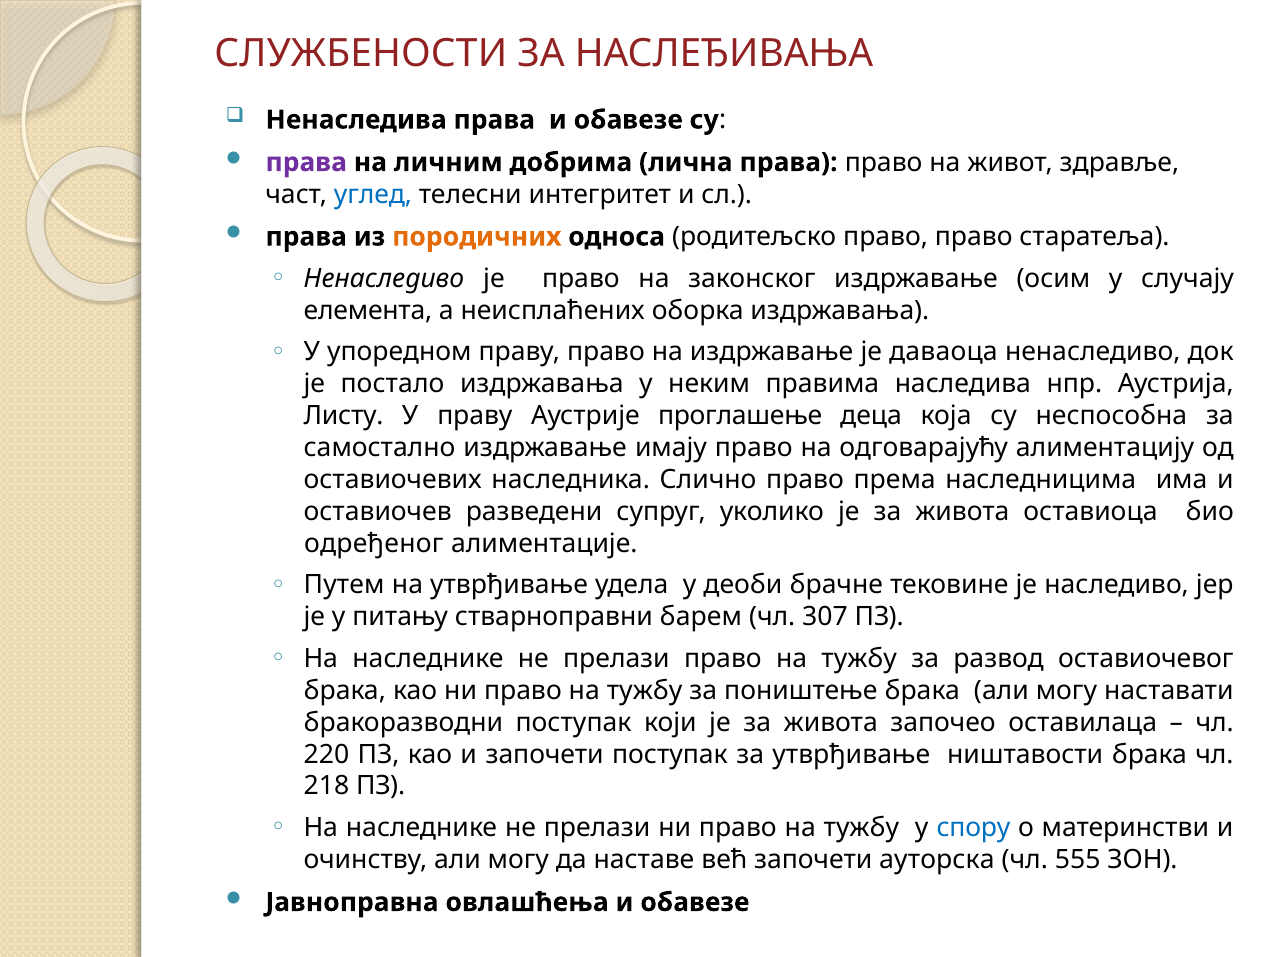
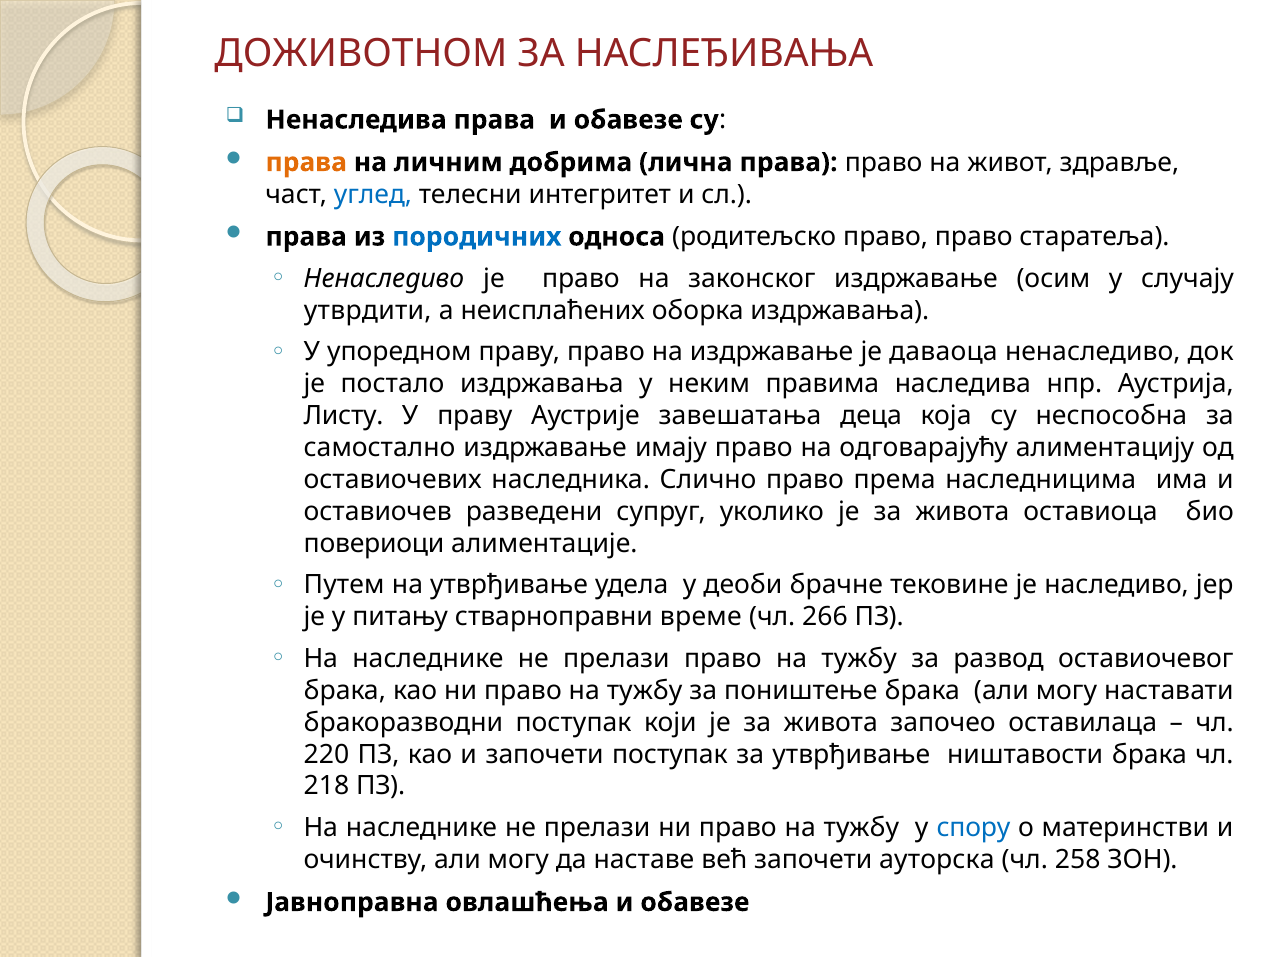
СЛУЖБЕНОСТИ: СЛУЖБЕНОСТИ -> ДОЖИВОТНОМ
права at (306, 162) colour: purple -> orange
породичних colour: orange -> blue
елемента: елемента -> утврдити
проглашење: проглашење -> завешатања
одређеног: одређеног -> повериоци
барем: барем -> време
307: 307 -> 266
555: 555 -> 258
